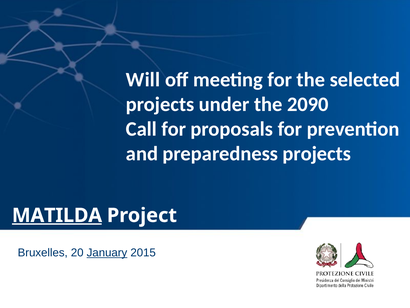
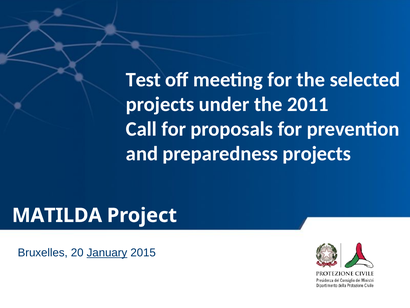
Will: Will -> Test
2090: 2090 -> 2011
MATILDA underline: present -> none
